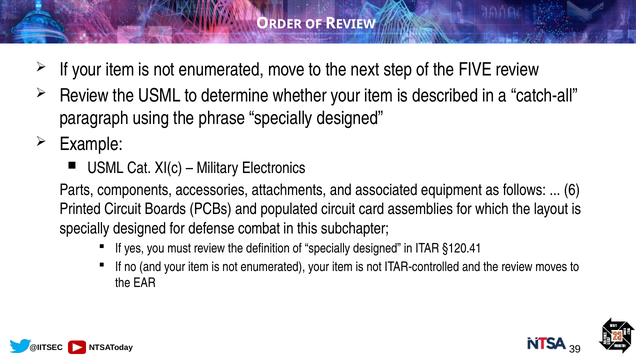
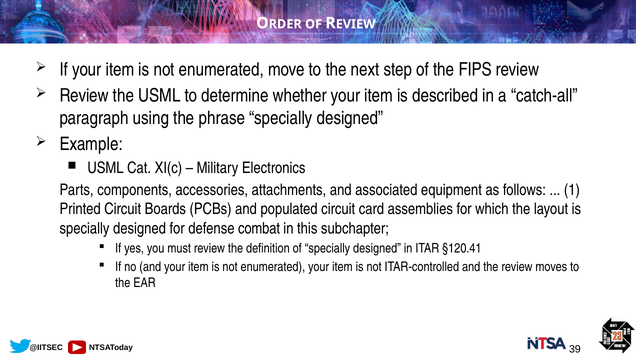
FIVE: FIVE -> FIPS
6: 6 -> 1
